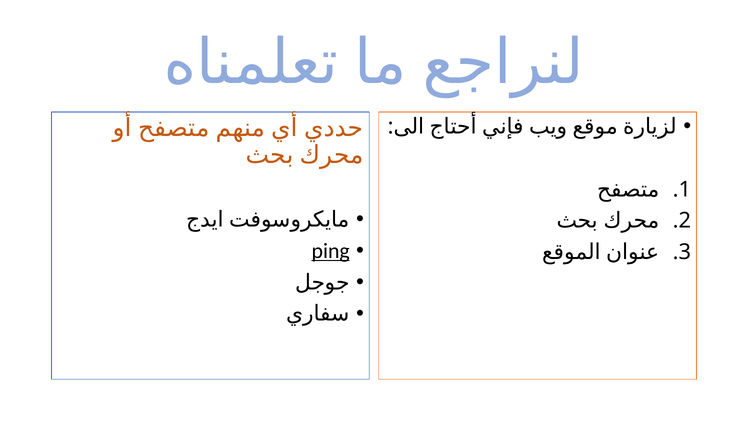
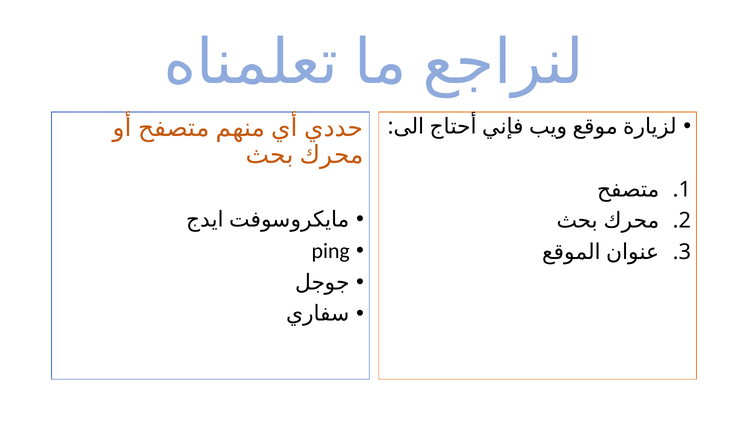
ping underline: present -> none
